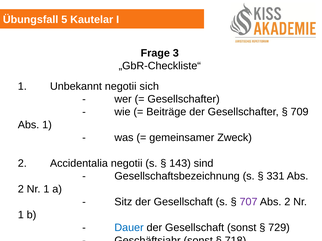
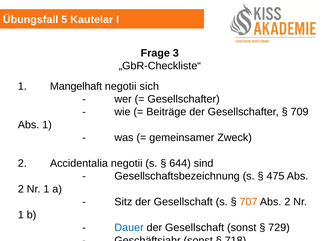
Unbekannt: Unbekannt -> Mangelhaft
143: 143 -> 644
331: 331 -> 475
707 colour: purple -> orange
